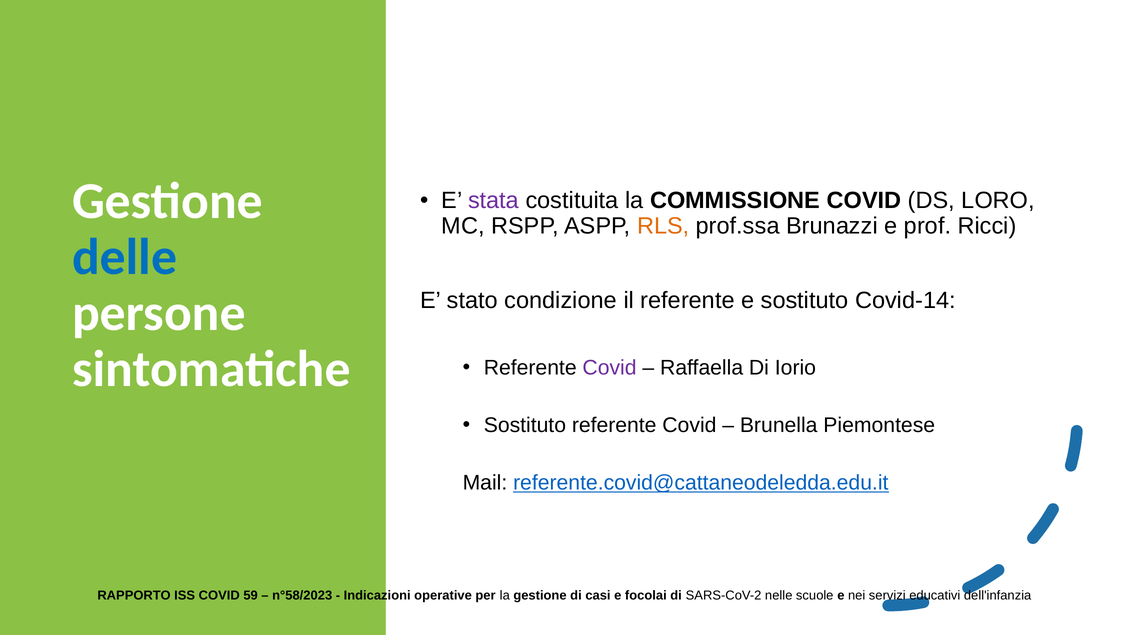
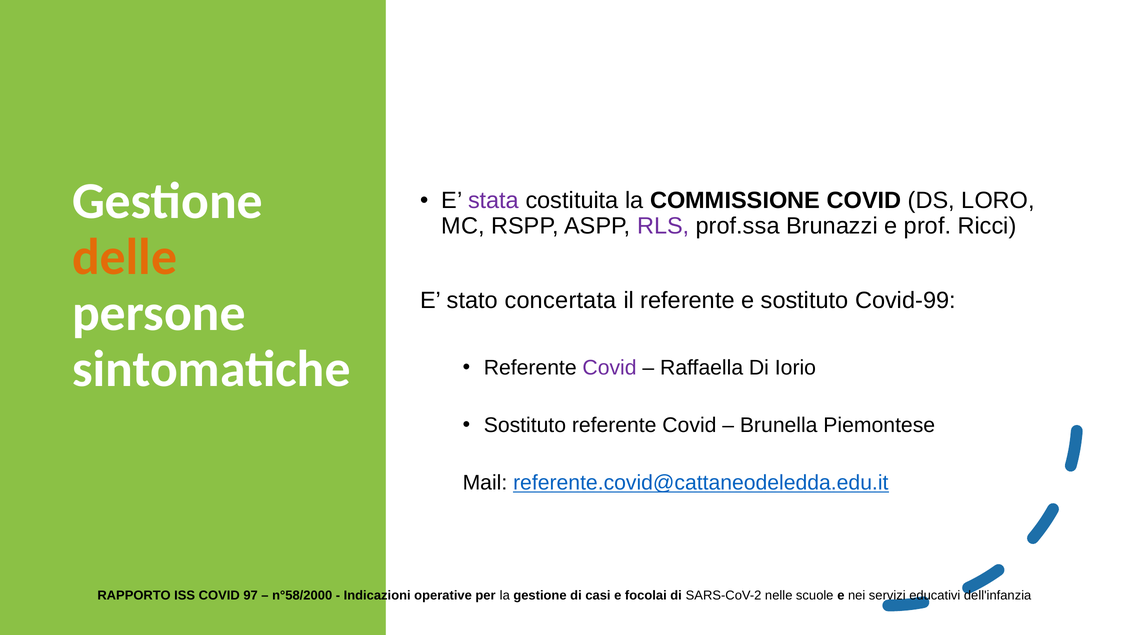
RLS colour: orange -> purple
delle colour: blue -> orange
condizione: condizione -> concertata
Covid-14: Covid-14 -> Covid-99
59: 59 -> 97
n°58/2023: n°58/2023 -> n°58/2000
